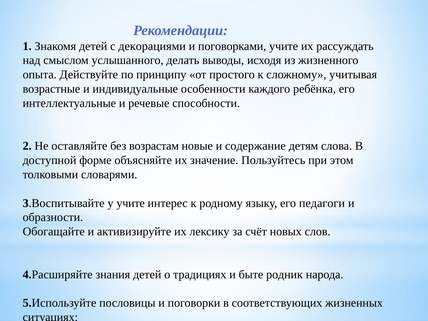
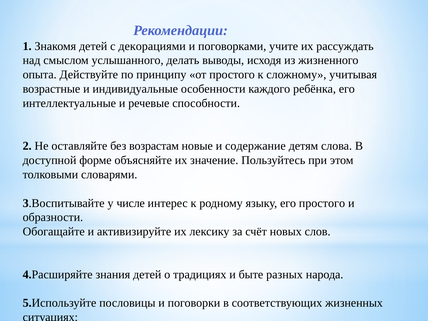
у учите: учите -> числе
его педагоги: педагоги -> простого
родник: родник -> разных
